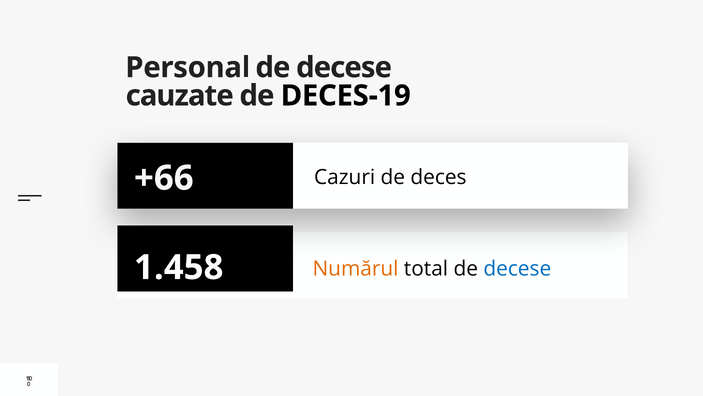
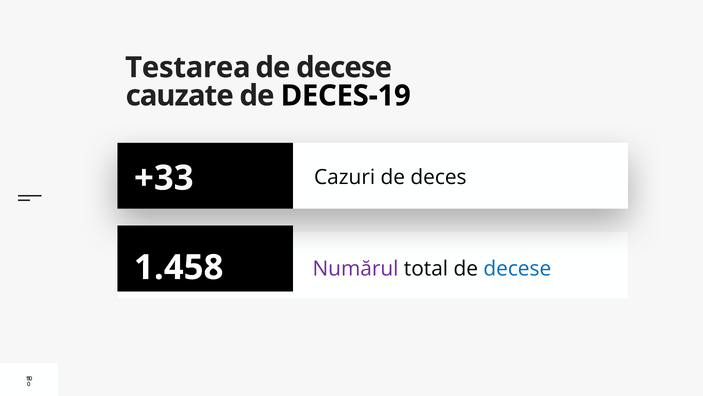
Personal: Personal -> Testarea
+66: +66 -> +33
Numărul colour: orange -> purple
